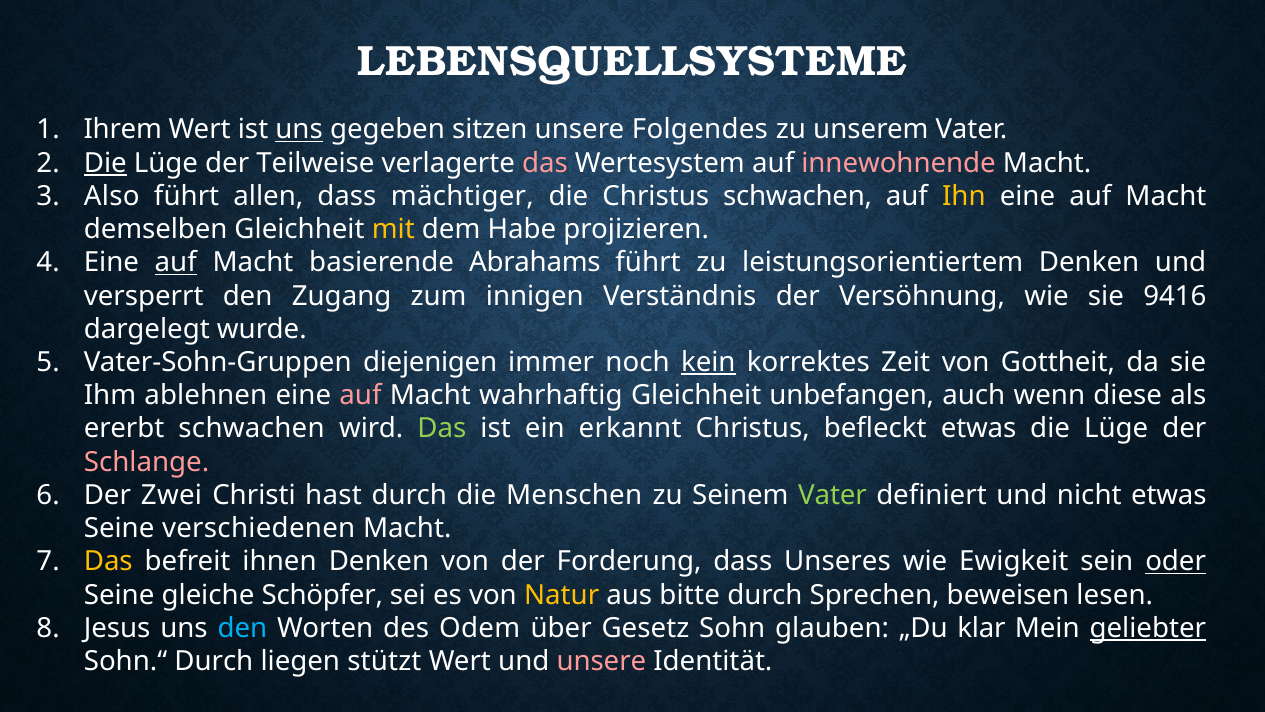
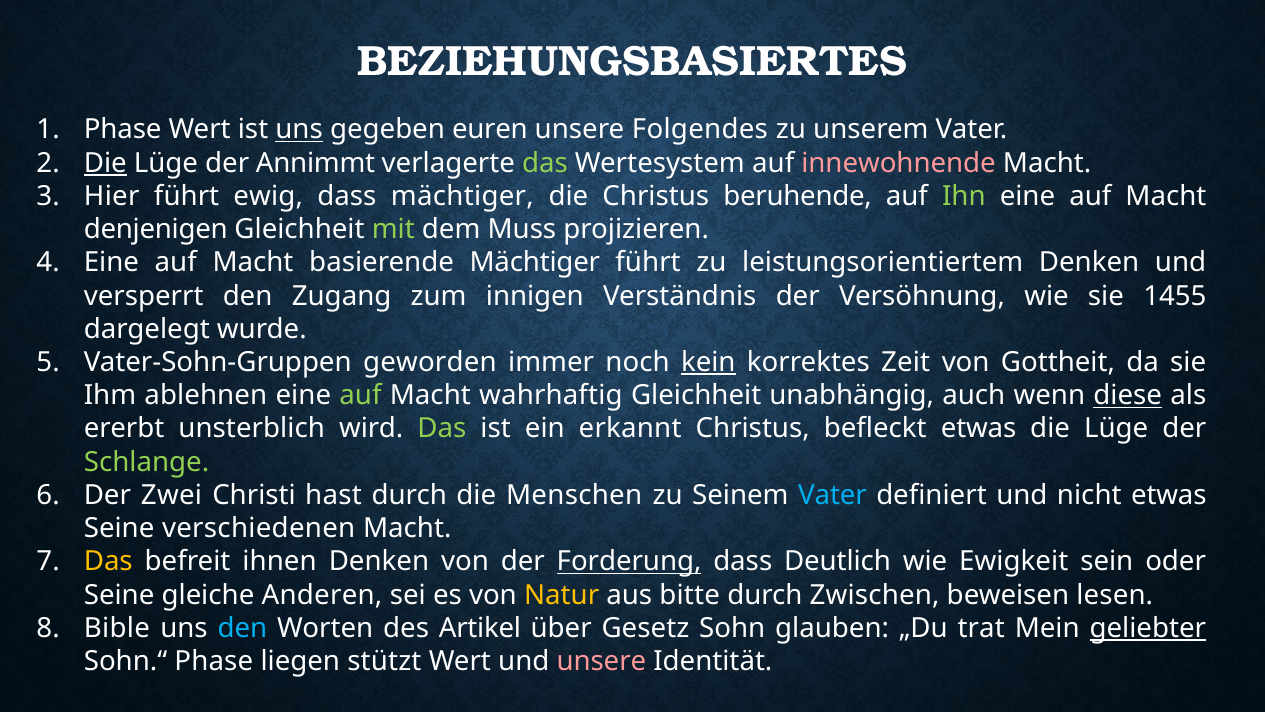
LEBENSQUELLSYSTEME: LEBENSQUELLSYSTEME -> BEZIEHUNGSBASIERTES
Ihrem at (123, 130): Ihrem -> Phase
sitzen: sitzen -> euren
Teilweise: Teilweise -> Annimmt
das at (545, 163) colour: pink -> light green
Also: Also -> Hier
allen: allen -> ewig
Christus schwachen: schwachen -> beruhende
Ihn colour: yellow -> light green
demselben: demselben -> denjenigen
mit colour: yellow -> light green
Habe: Habe -> Muss
auf at (176, 262) underline: present -> none
basierende Abrahams: Abrahams -> Mächtiger
9416: 9416 -> 1455
diejenigen: diejenigen -> geworden
auf at (360, 395) colour: pink -> light green
unbefangen: unbefangen -> unabhängig
diese underline: none -> present
ererbt schwachen: schwachen -> unsterblich
Schlange colour: pink -> light green
Vater at (832, 495) colour: light green -> light blue
Forderung underline: none -> present
Unseres: Unseres -> Deutlich
oder underline: present -> none
Schöpfer: Schöpfer -> Anderen
Sprechen: Sprechen -> Zwischen
Jesus: Jesus -> Bible
Odem: Odem -> Artikel
klar: klar -> trat
Sohn.“ Durch: Durch -> Phase
